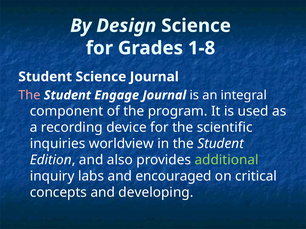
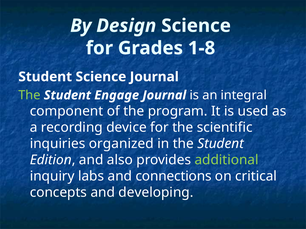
The at (29, 95) colour: pink -> light green
worldview: worldview -> organized
encouraged: encouraged -> connections
